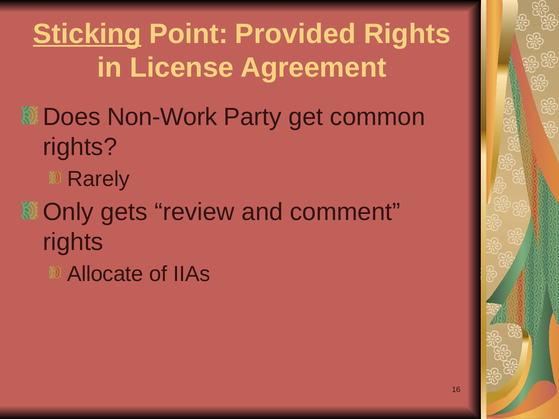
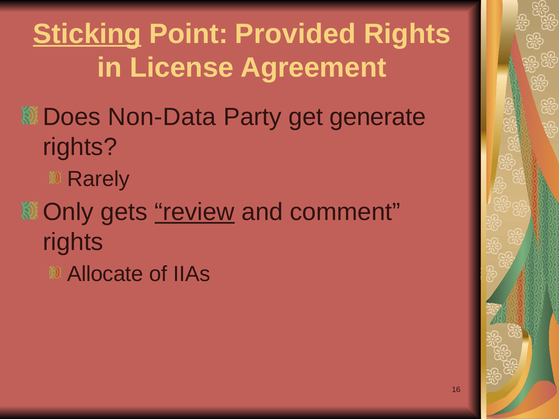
Non-Work: Non-Work -> Non-Data
common: common -> generate
review underline: none -> present
